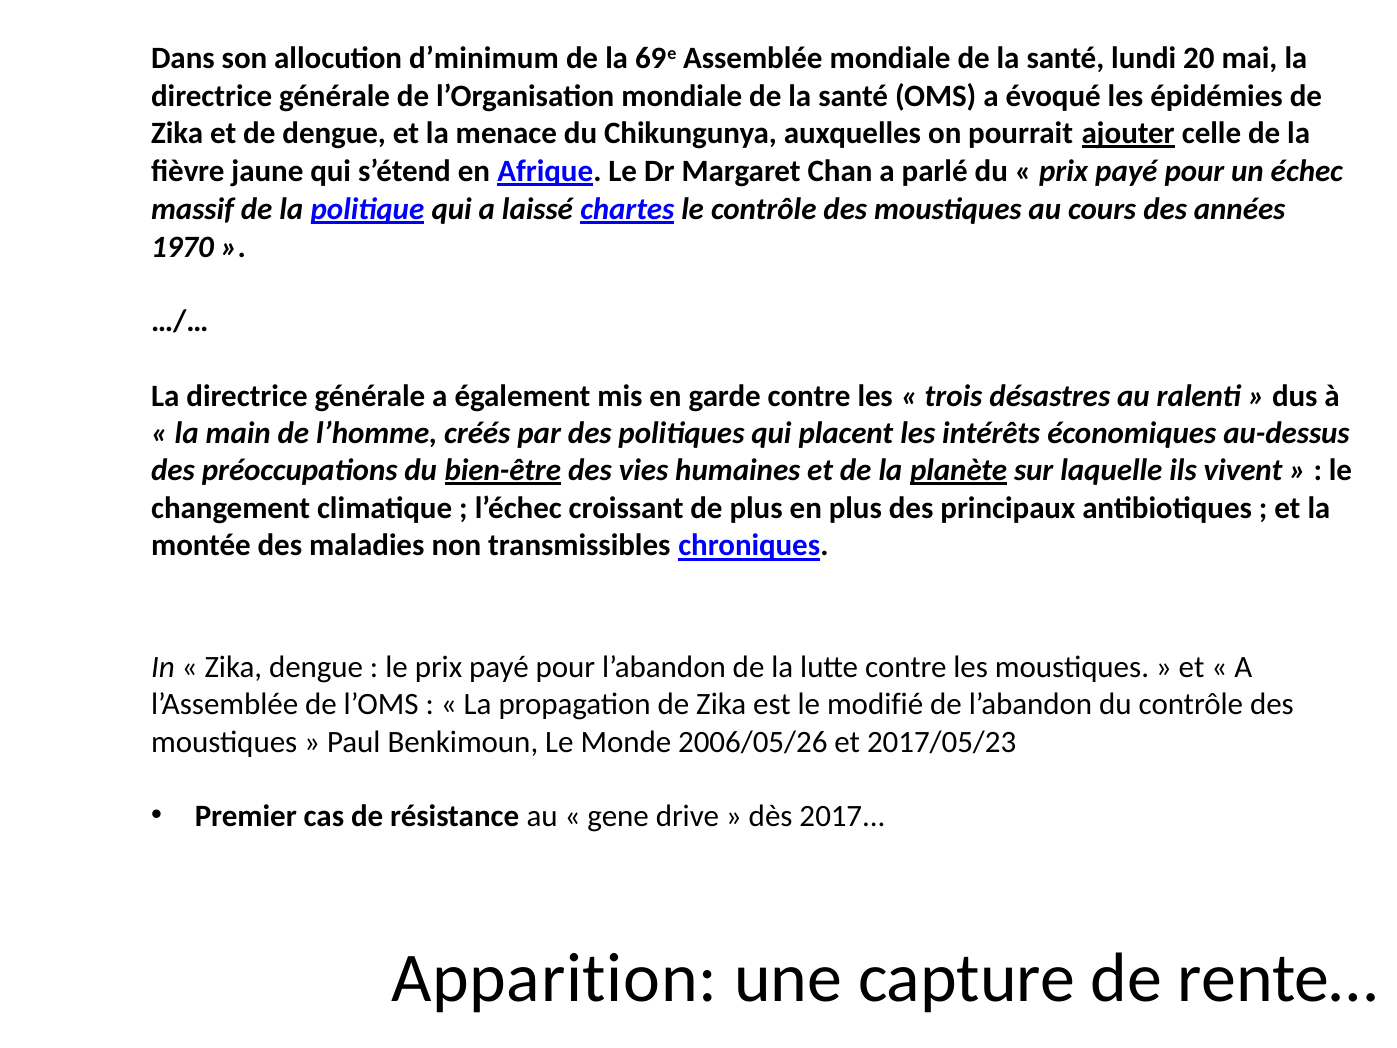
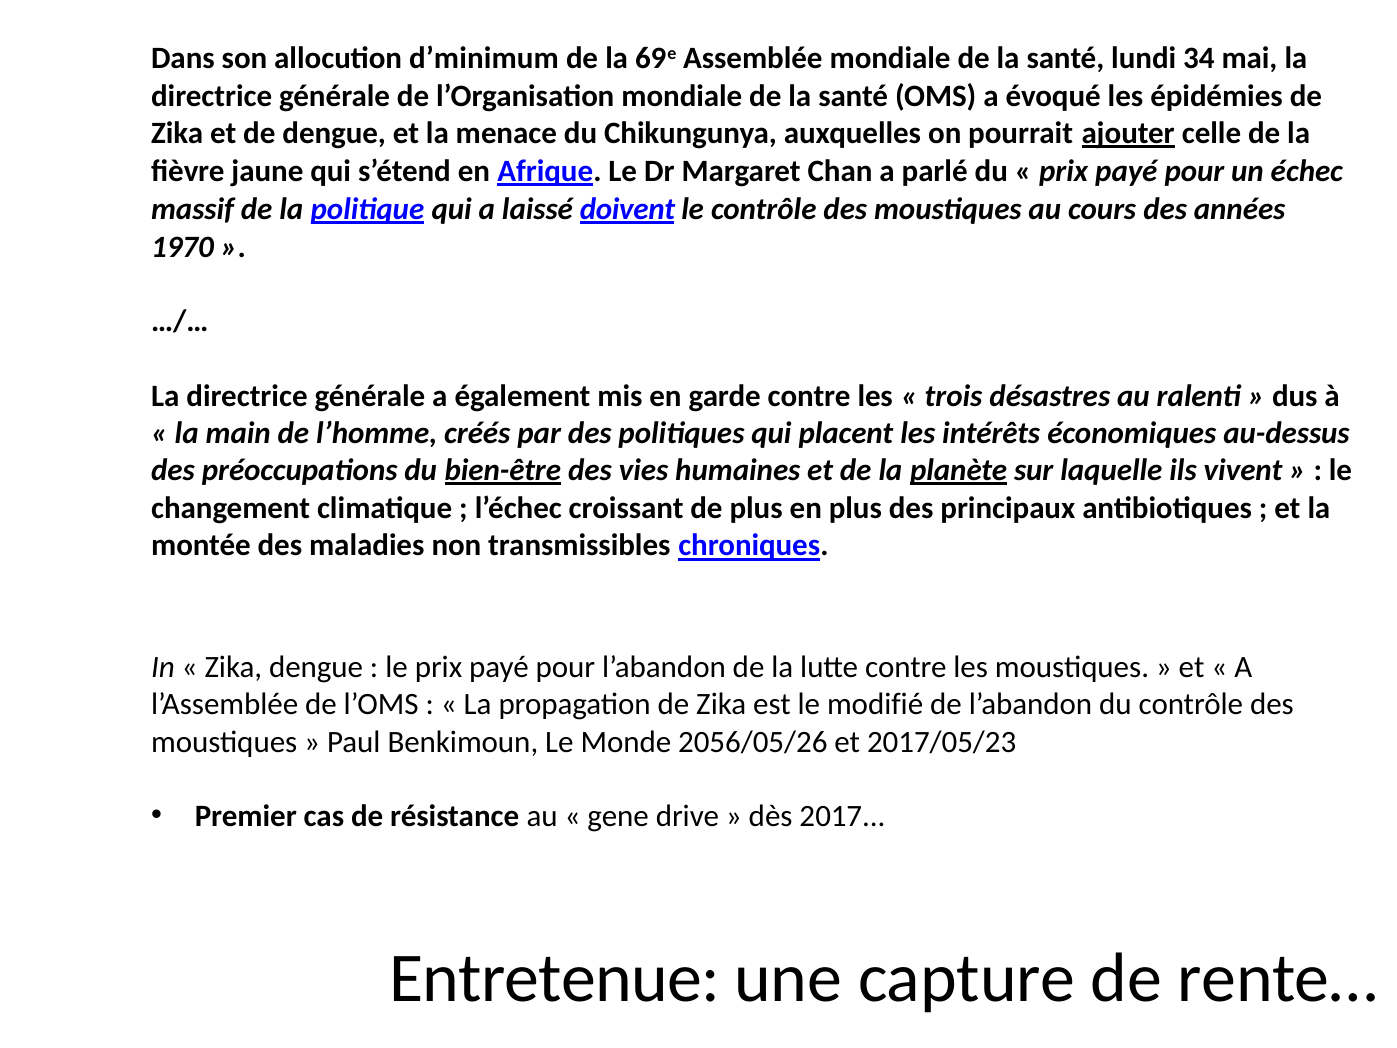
20: 20 -> 34
chartes: chartes -> doivent
2006/05/26: 2006/05/26 -> 2056/05/26
Apparition: Apparition -> Entretenue
